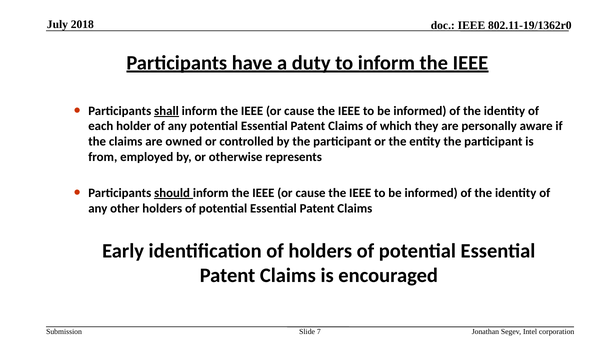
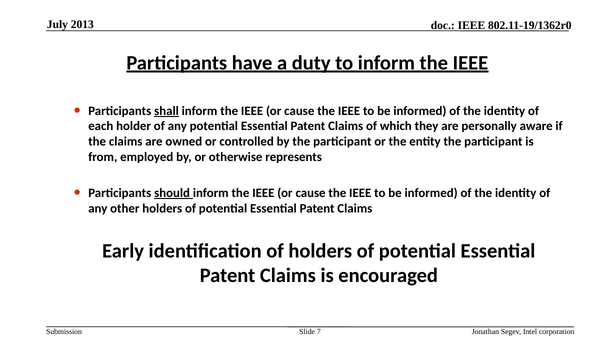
2018: 2018 -> 2013
